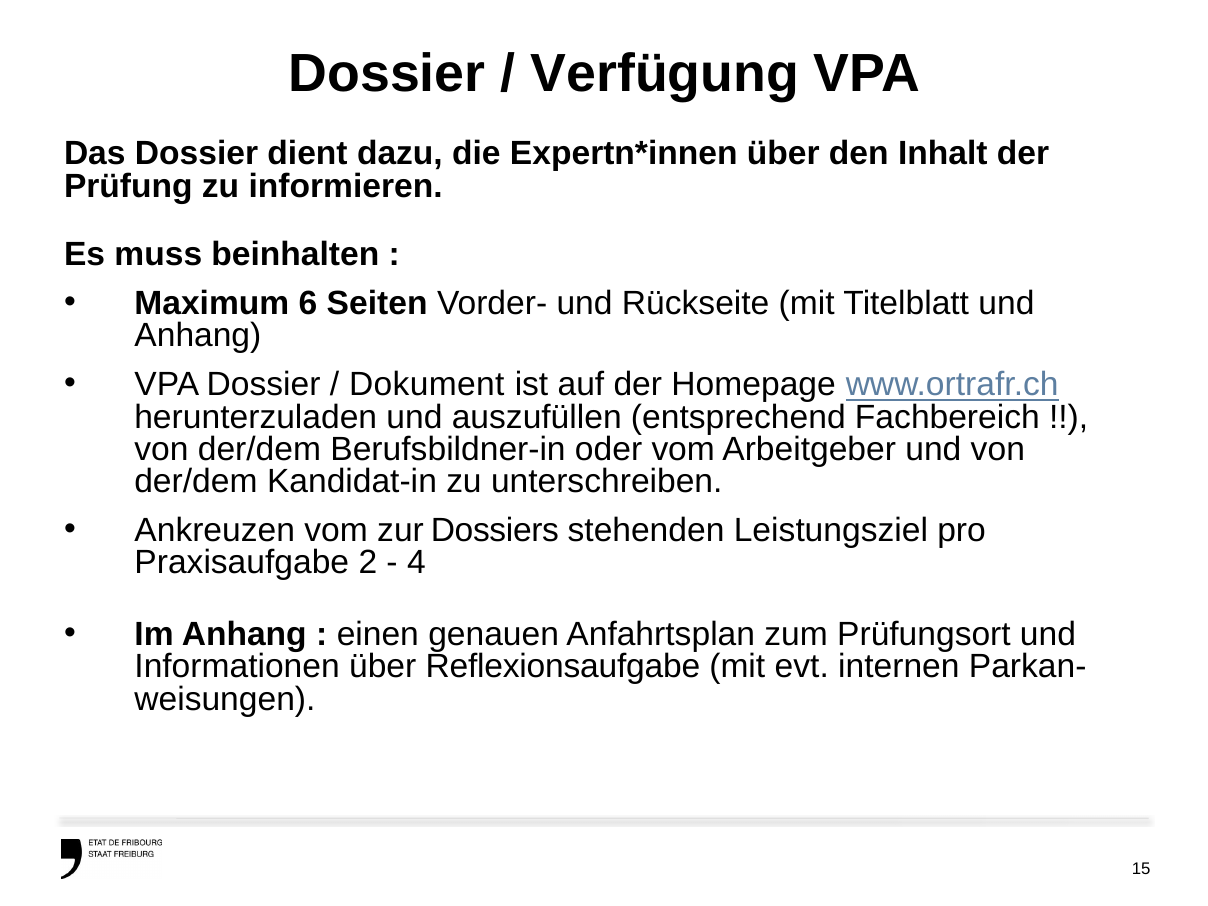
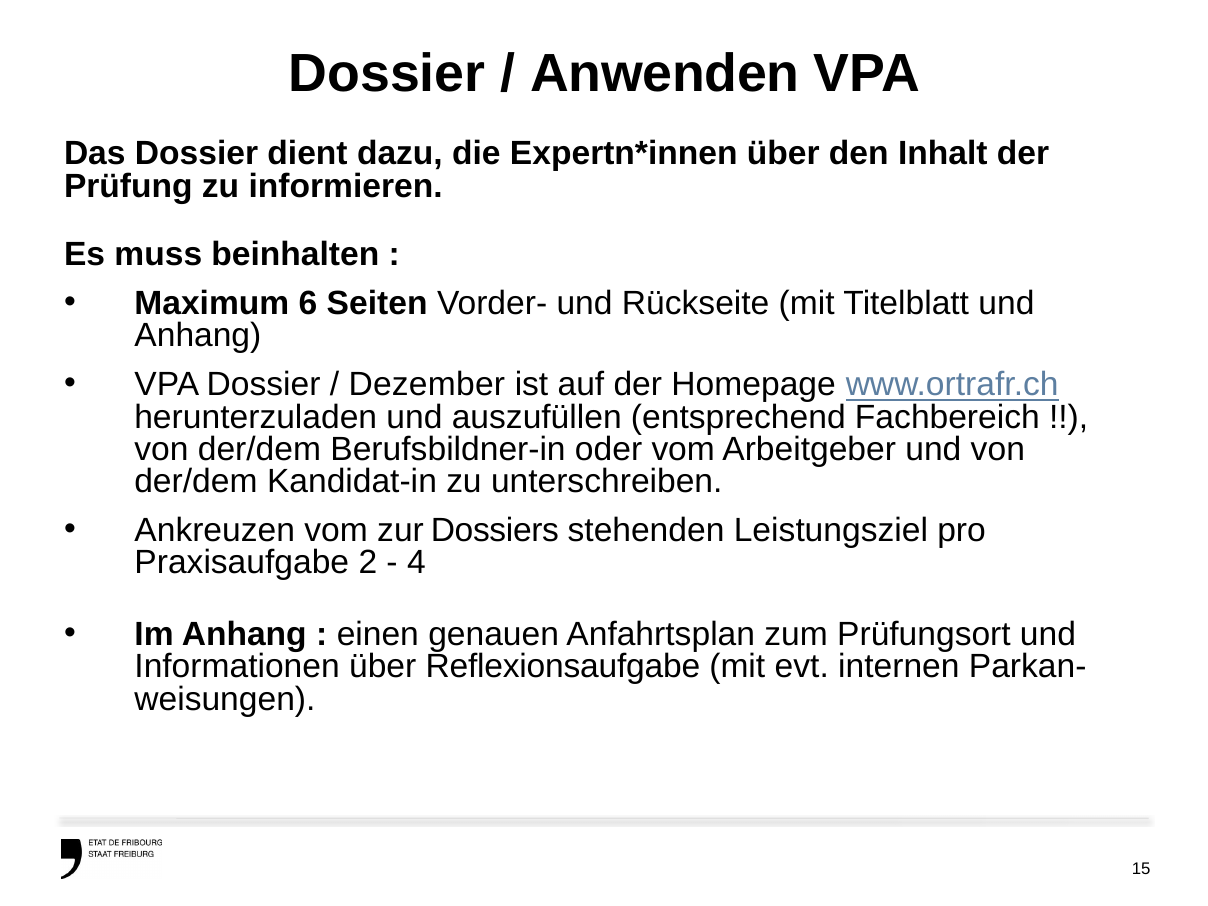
Verfügung: Verfügung -> Anwenden
Dokument: Dokument -> Dezember
